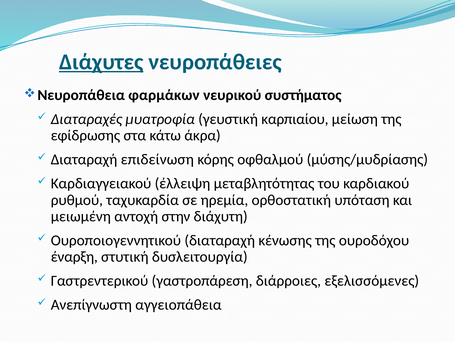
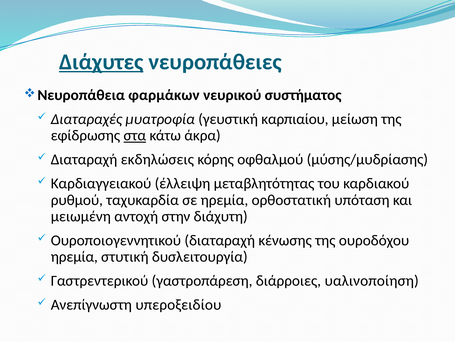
στα underline: none -> present
επιδείνωση: επιδείνωση -> εκδηλώσεις
έναρξη at (74, 256): έναρξη -> ηρεμία
εξελισσόμενες: εξελισσόμενες -> υαλινοποίηση
αγγειοπάθεια: αγγειοπάθεια -> υπεροξειδίου
